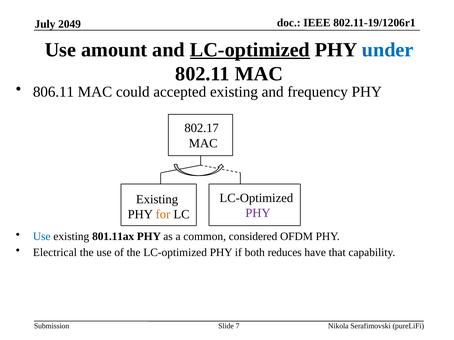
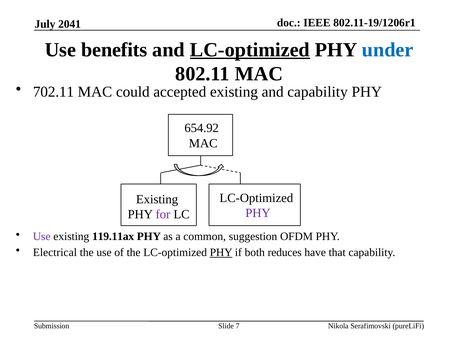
2049: 2049 -> 2041
amount: amount -> benefits
806.11: 806.11 -> 702.11
and frequency: frequency -> capability
802.17: 802.17 -> 654.92
for colour: orange -> purple
Use at (42, 237) colour: blue -> purple
801.11ax: 801.11ax -> 119.11ax
considered: considered -> suggestion
PHY at (221, 253) underline: none -> present
